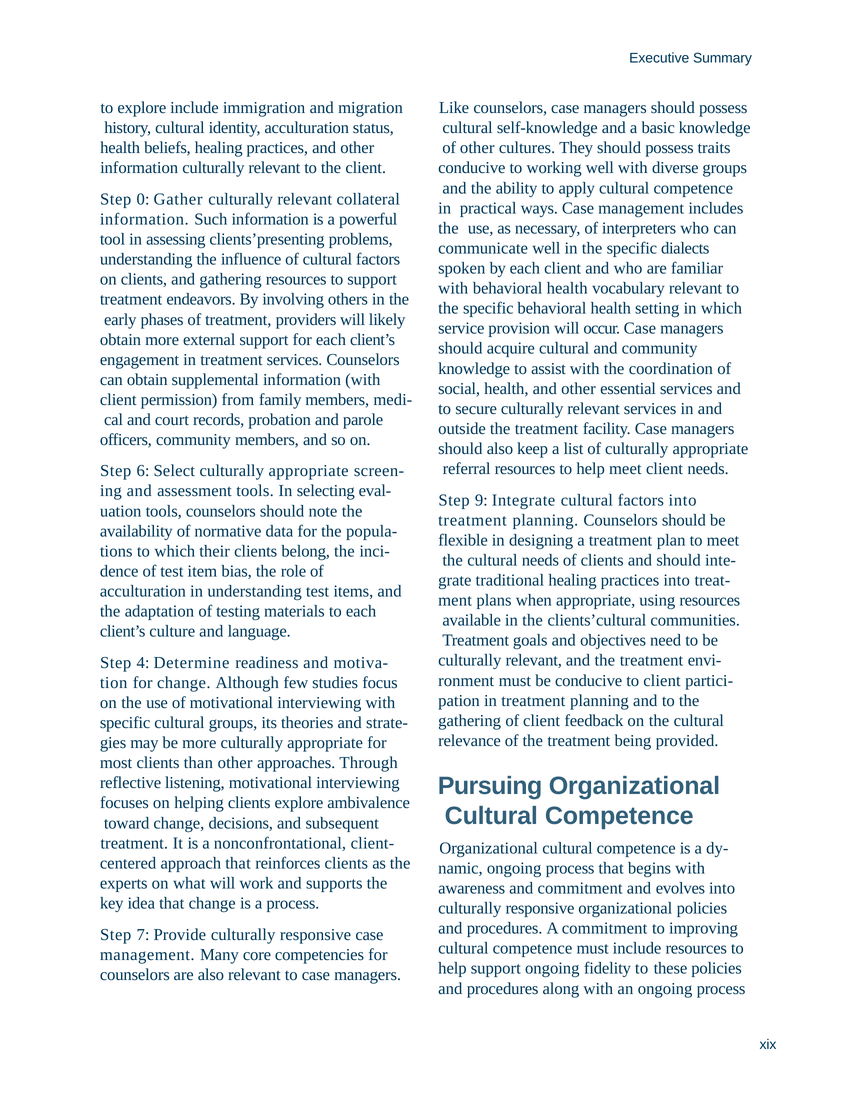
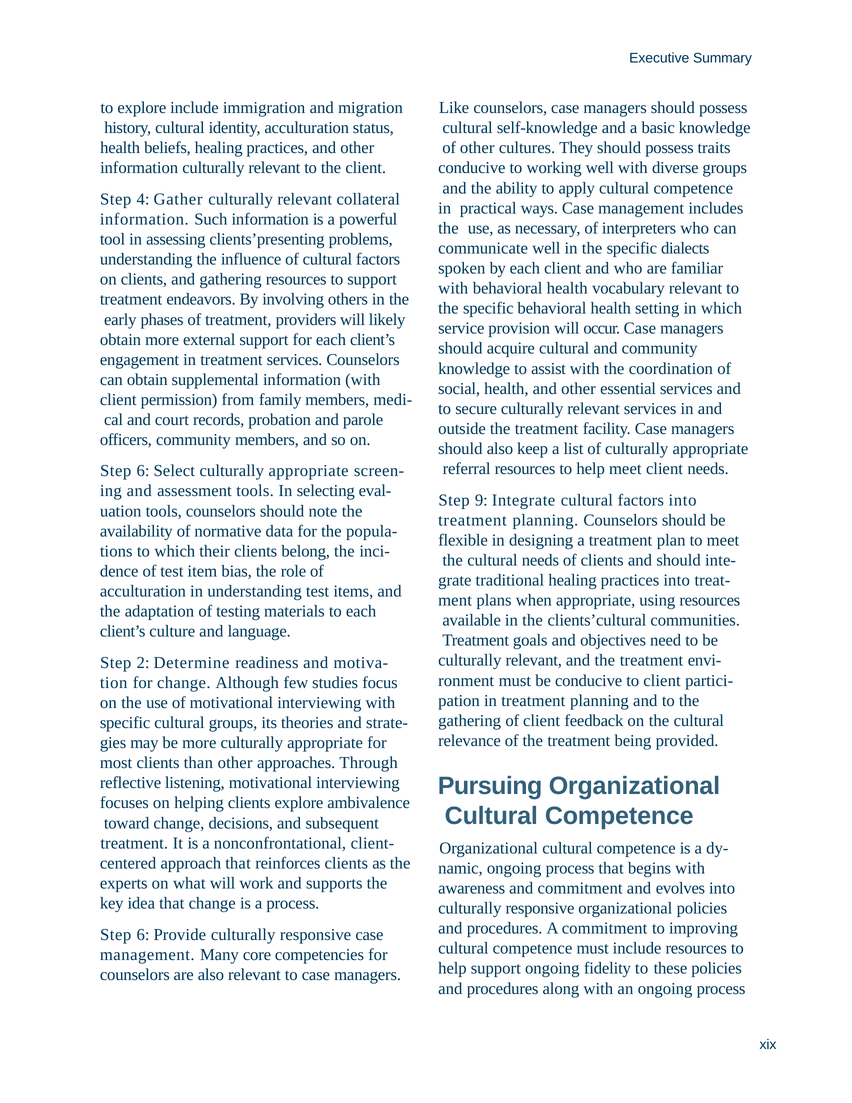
0: 0 -> 4
4: 4 -> 2
7 at (143, 934): 7 -> 6
